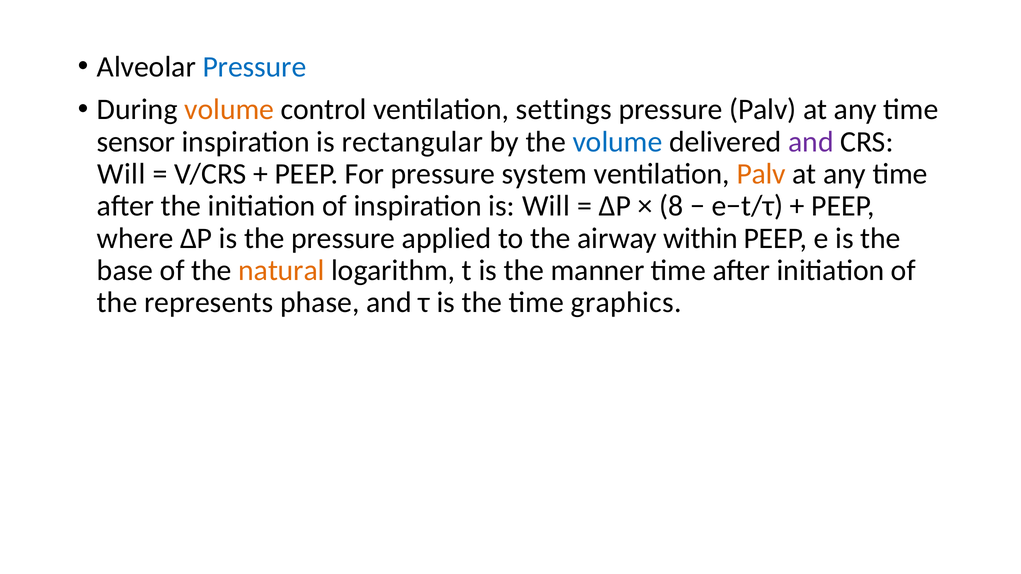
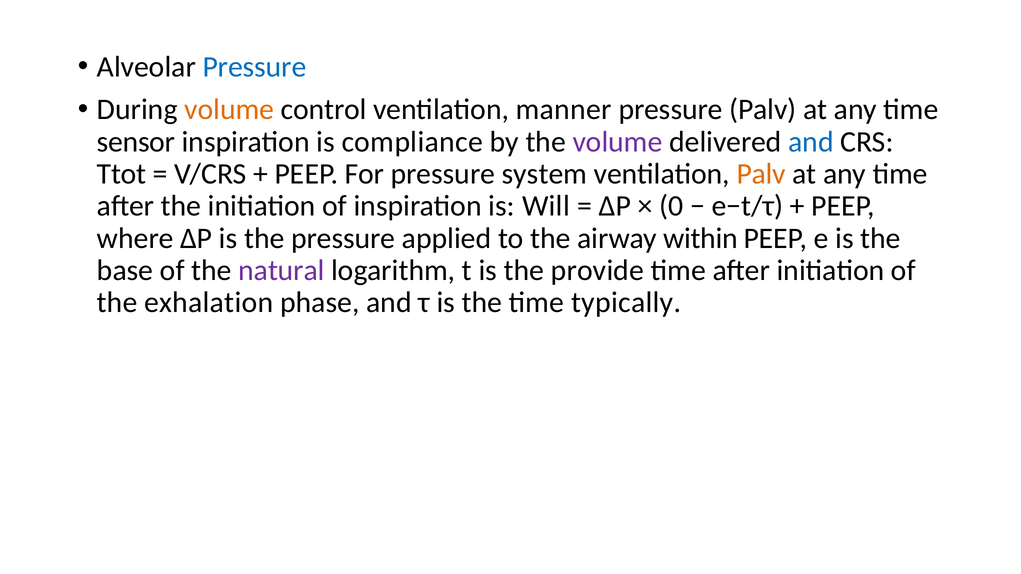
settings: settings -> manner
rectangular: rectangular -> compliance
volume at (618, 142) colour: blue -> purple
and at (811, 142) colour: purple -> blue
Will at (121, 174): Will -> Ttot
8: 8 -> 0
natural colour: orange -> purple
manner: manner -> provide
represents: represents -> exhalation
graphics: graphics -> typically
